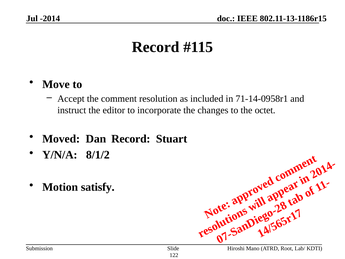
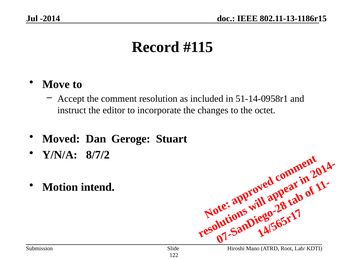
71-14-0958r1: 71-14-0958r1 -> 51-14-0958r1
Dan Record: Record -> Geroge
8/1/2: 8/1/2 -> 8/7/2
satisfy: satisfy -> intend
